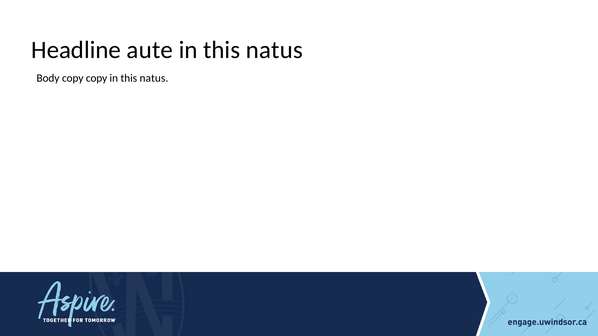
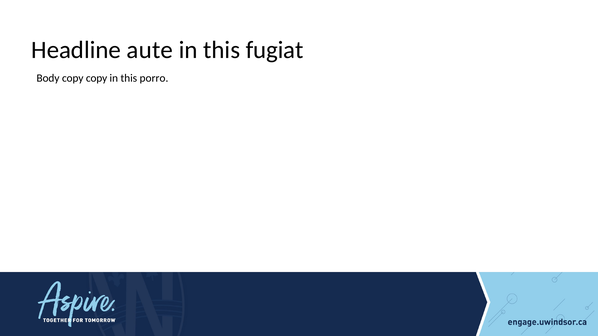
natus at (274, 50): natus -> fugiat
natus at (154, 78): natus -> porro
